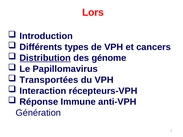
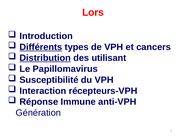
Différents underline: none -> present
génome: génome -> utilisant
Transportées: Transportées -> Susceptibilité
